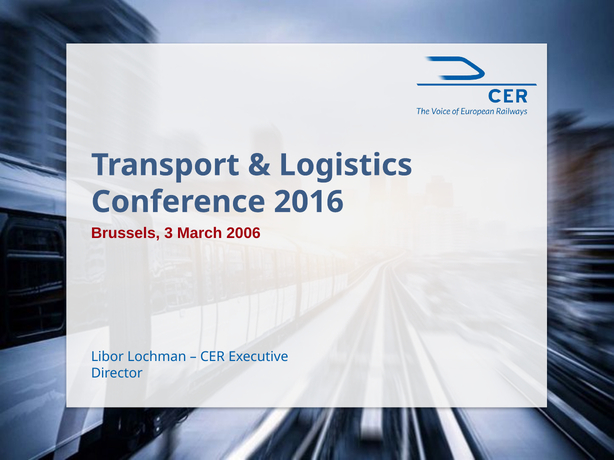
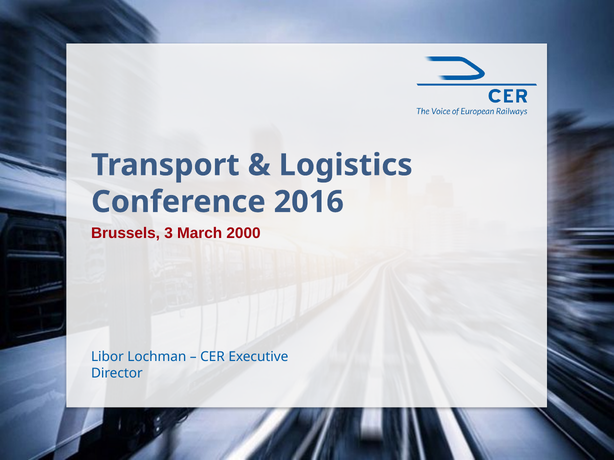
2006: 2006 -> 2000
